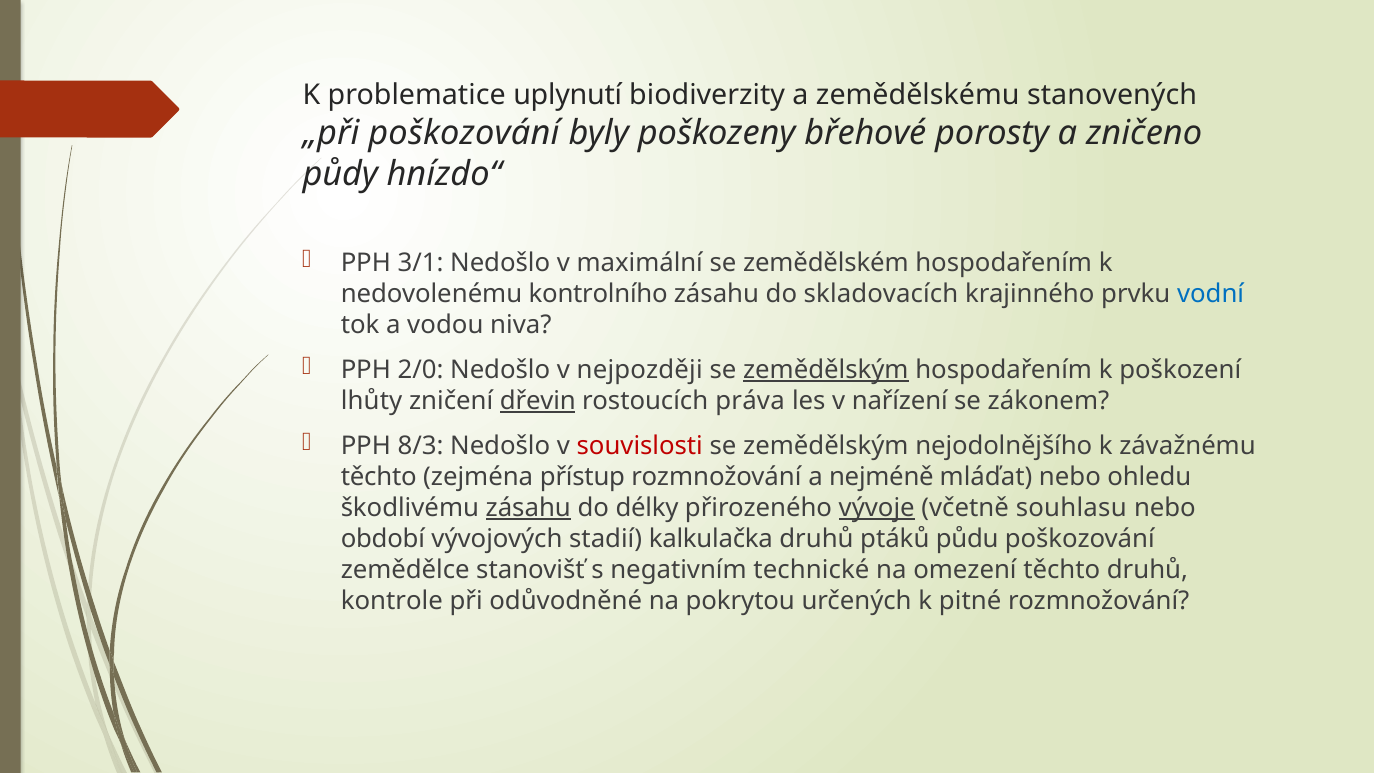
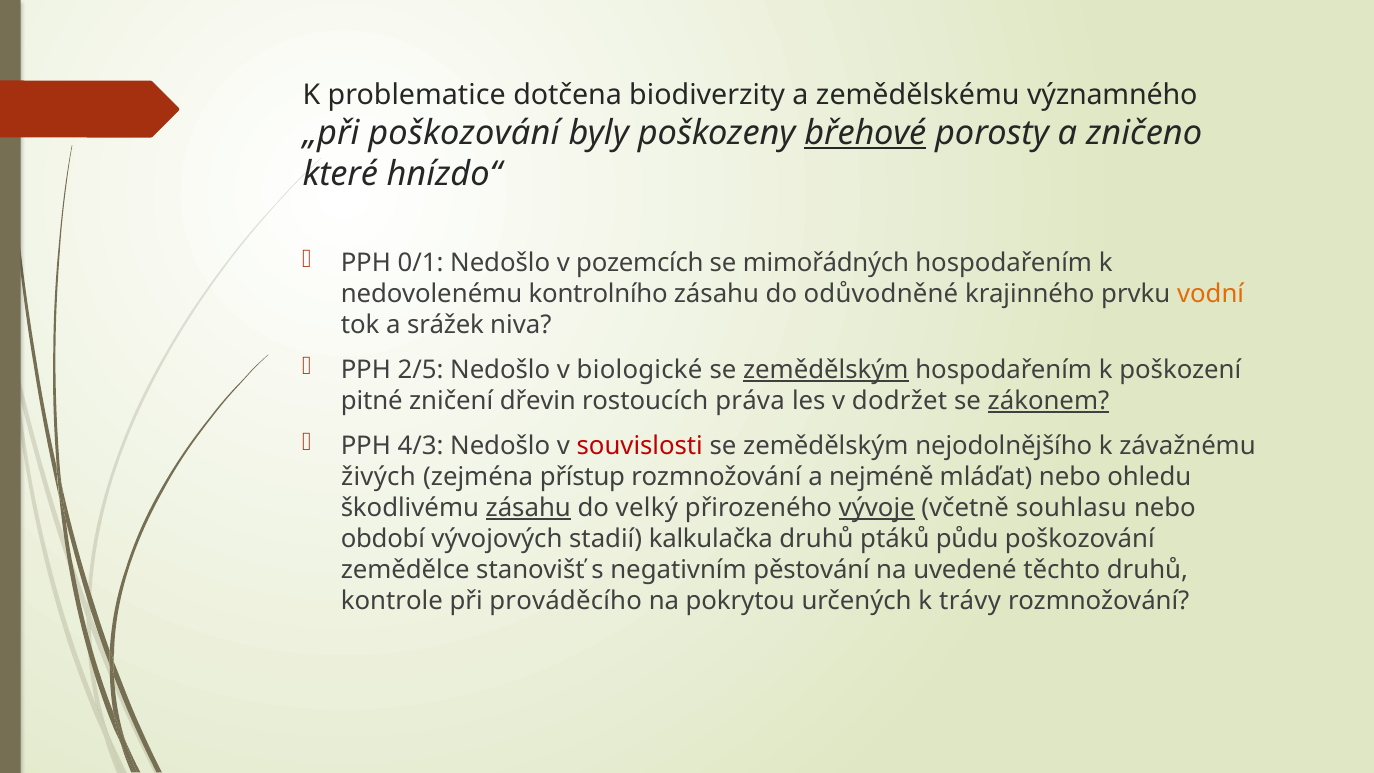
uplynutí: uplynutí -> dotčena
stanovených: stanovených -> významného
břehové underline: none -> present
půdy: půdy -> které
3/1: 3/1 -> 0/1
maximální: maximální -> pozemcích
zemědělském: zemědělském -> mimořádných
skladovacích: skladovacích -> odůvodněné
vodní colour: blue -> orange
vodou: vodou -> srážek
2/0: 2/0 -> 2/5
nejpozději: nejpozději -> biologické
lhůty: lhůty -> pitné
dřevin underline: present -> none
nařízení: nařízení -> dodržet
zákonem underline: none -> present
8/3: 8/3 -> 4/3
těchto at (379, 477): těchto -> živých
délky: délky -> velký
technické: technické -> pěstování
omezení: omezení -> uvedené
odůvodněné: odůvodněné -> prováděcího
pitné: pitné -> trávy
